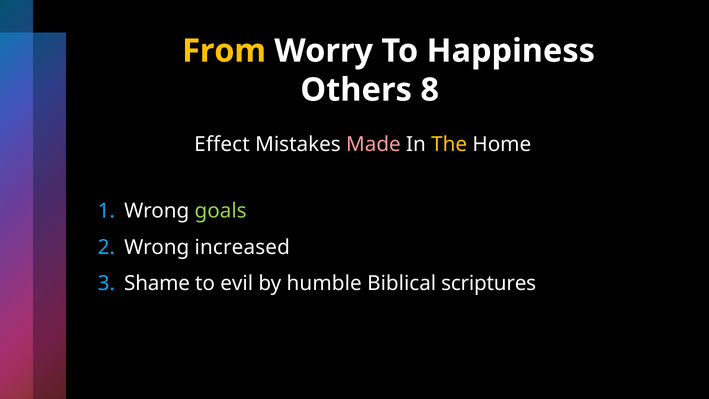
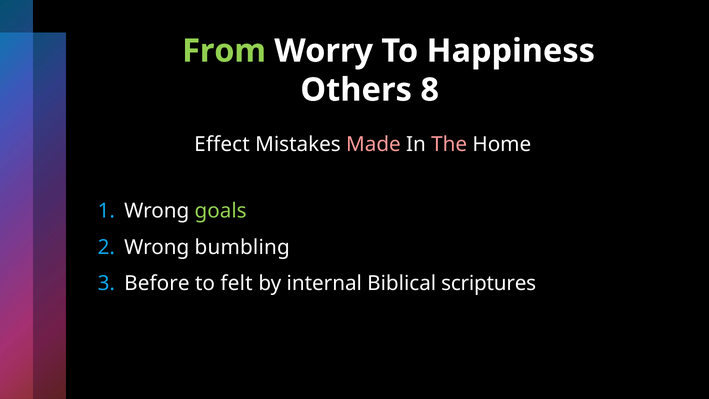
From colour: yellow -> light green
The colour: yellow -> pink
increased: increased -> bumbling
Shame: Shame -> Before
evil: evil -> felt
humble: humble -> internal
